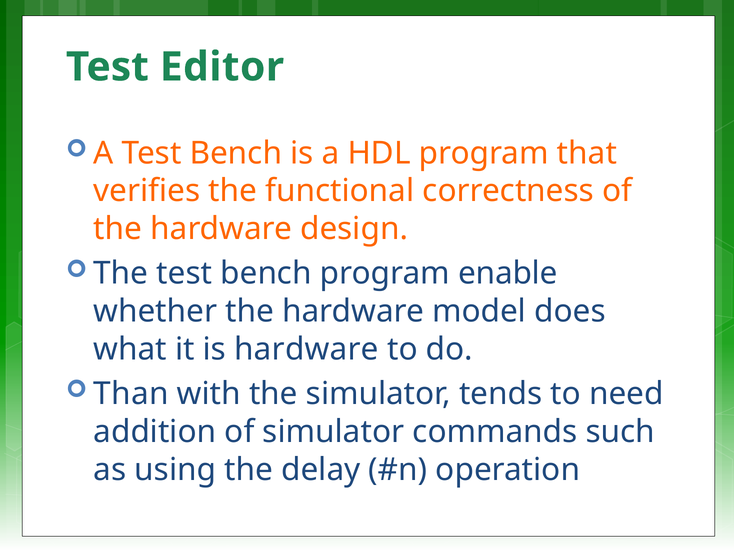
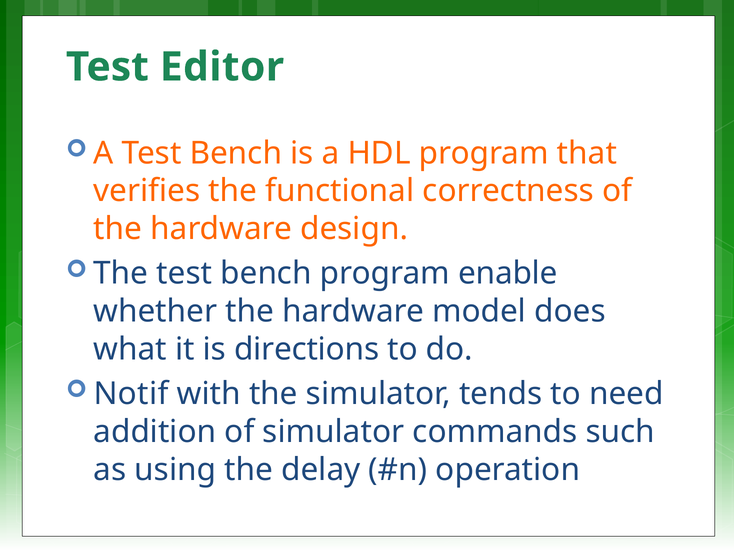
is hardware: hardware -> directions
Than: Than -> Notif
